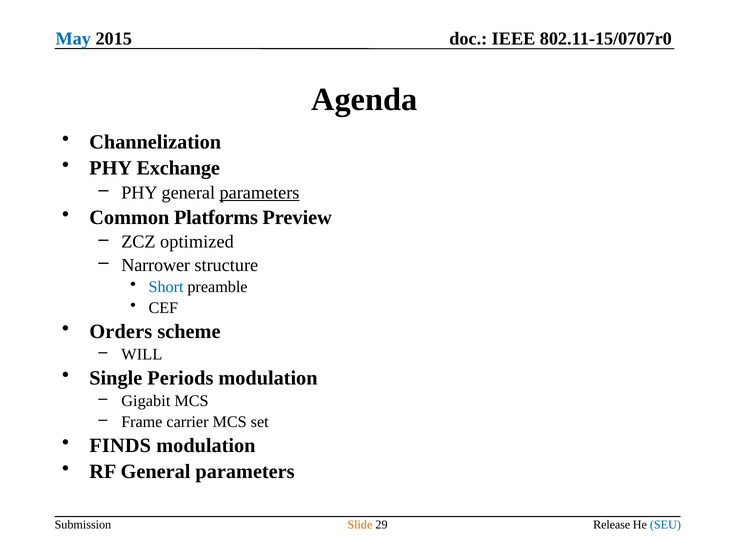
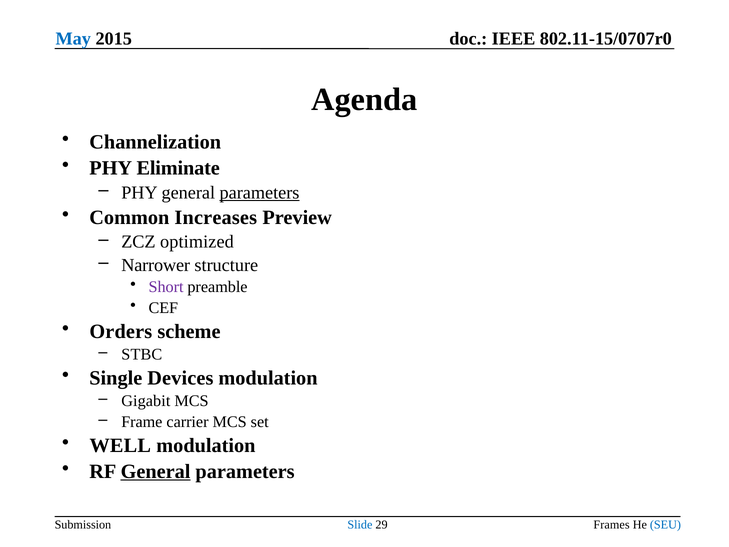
Exchange: Exchange -> Eliminate
Platforms: Platforms -> Increases
Short colour: blue -> purple
WILL: WILL -> STBC
Periods: Periods -> Devices
FINDS: FINDS -> WELL
General at (156, 471) underline: none -> present
Slide colour: orange -> blue
Release: Release -> Frames
